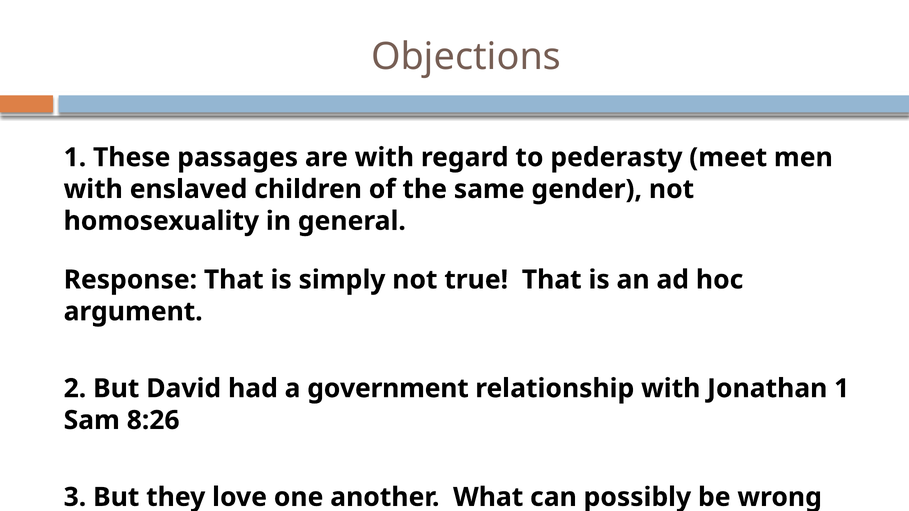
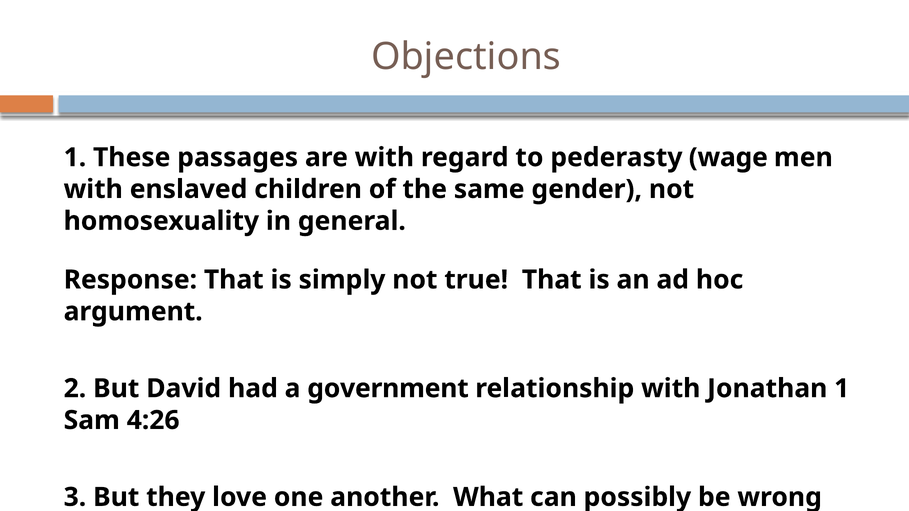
meet: meet -> wage
8:26: 8:26 -> 4:26
